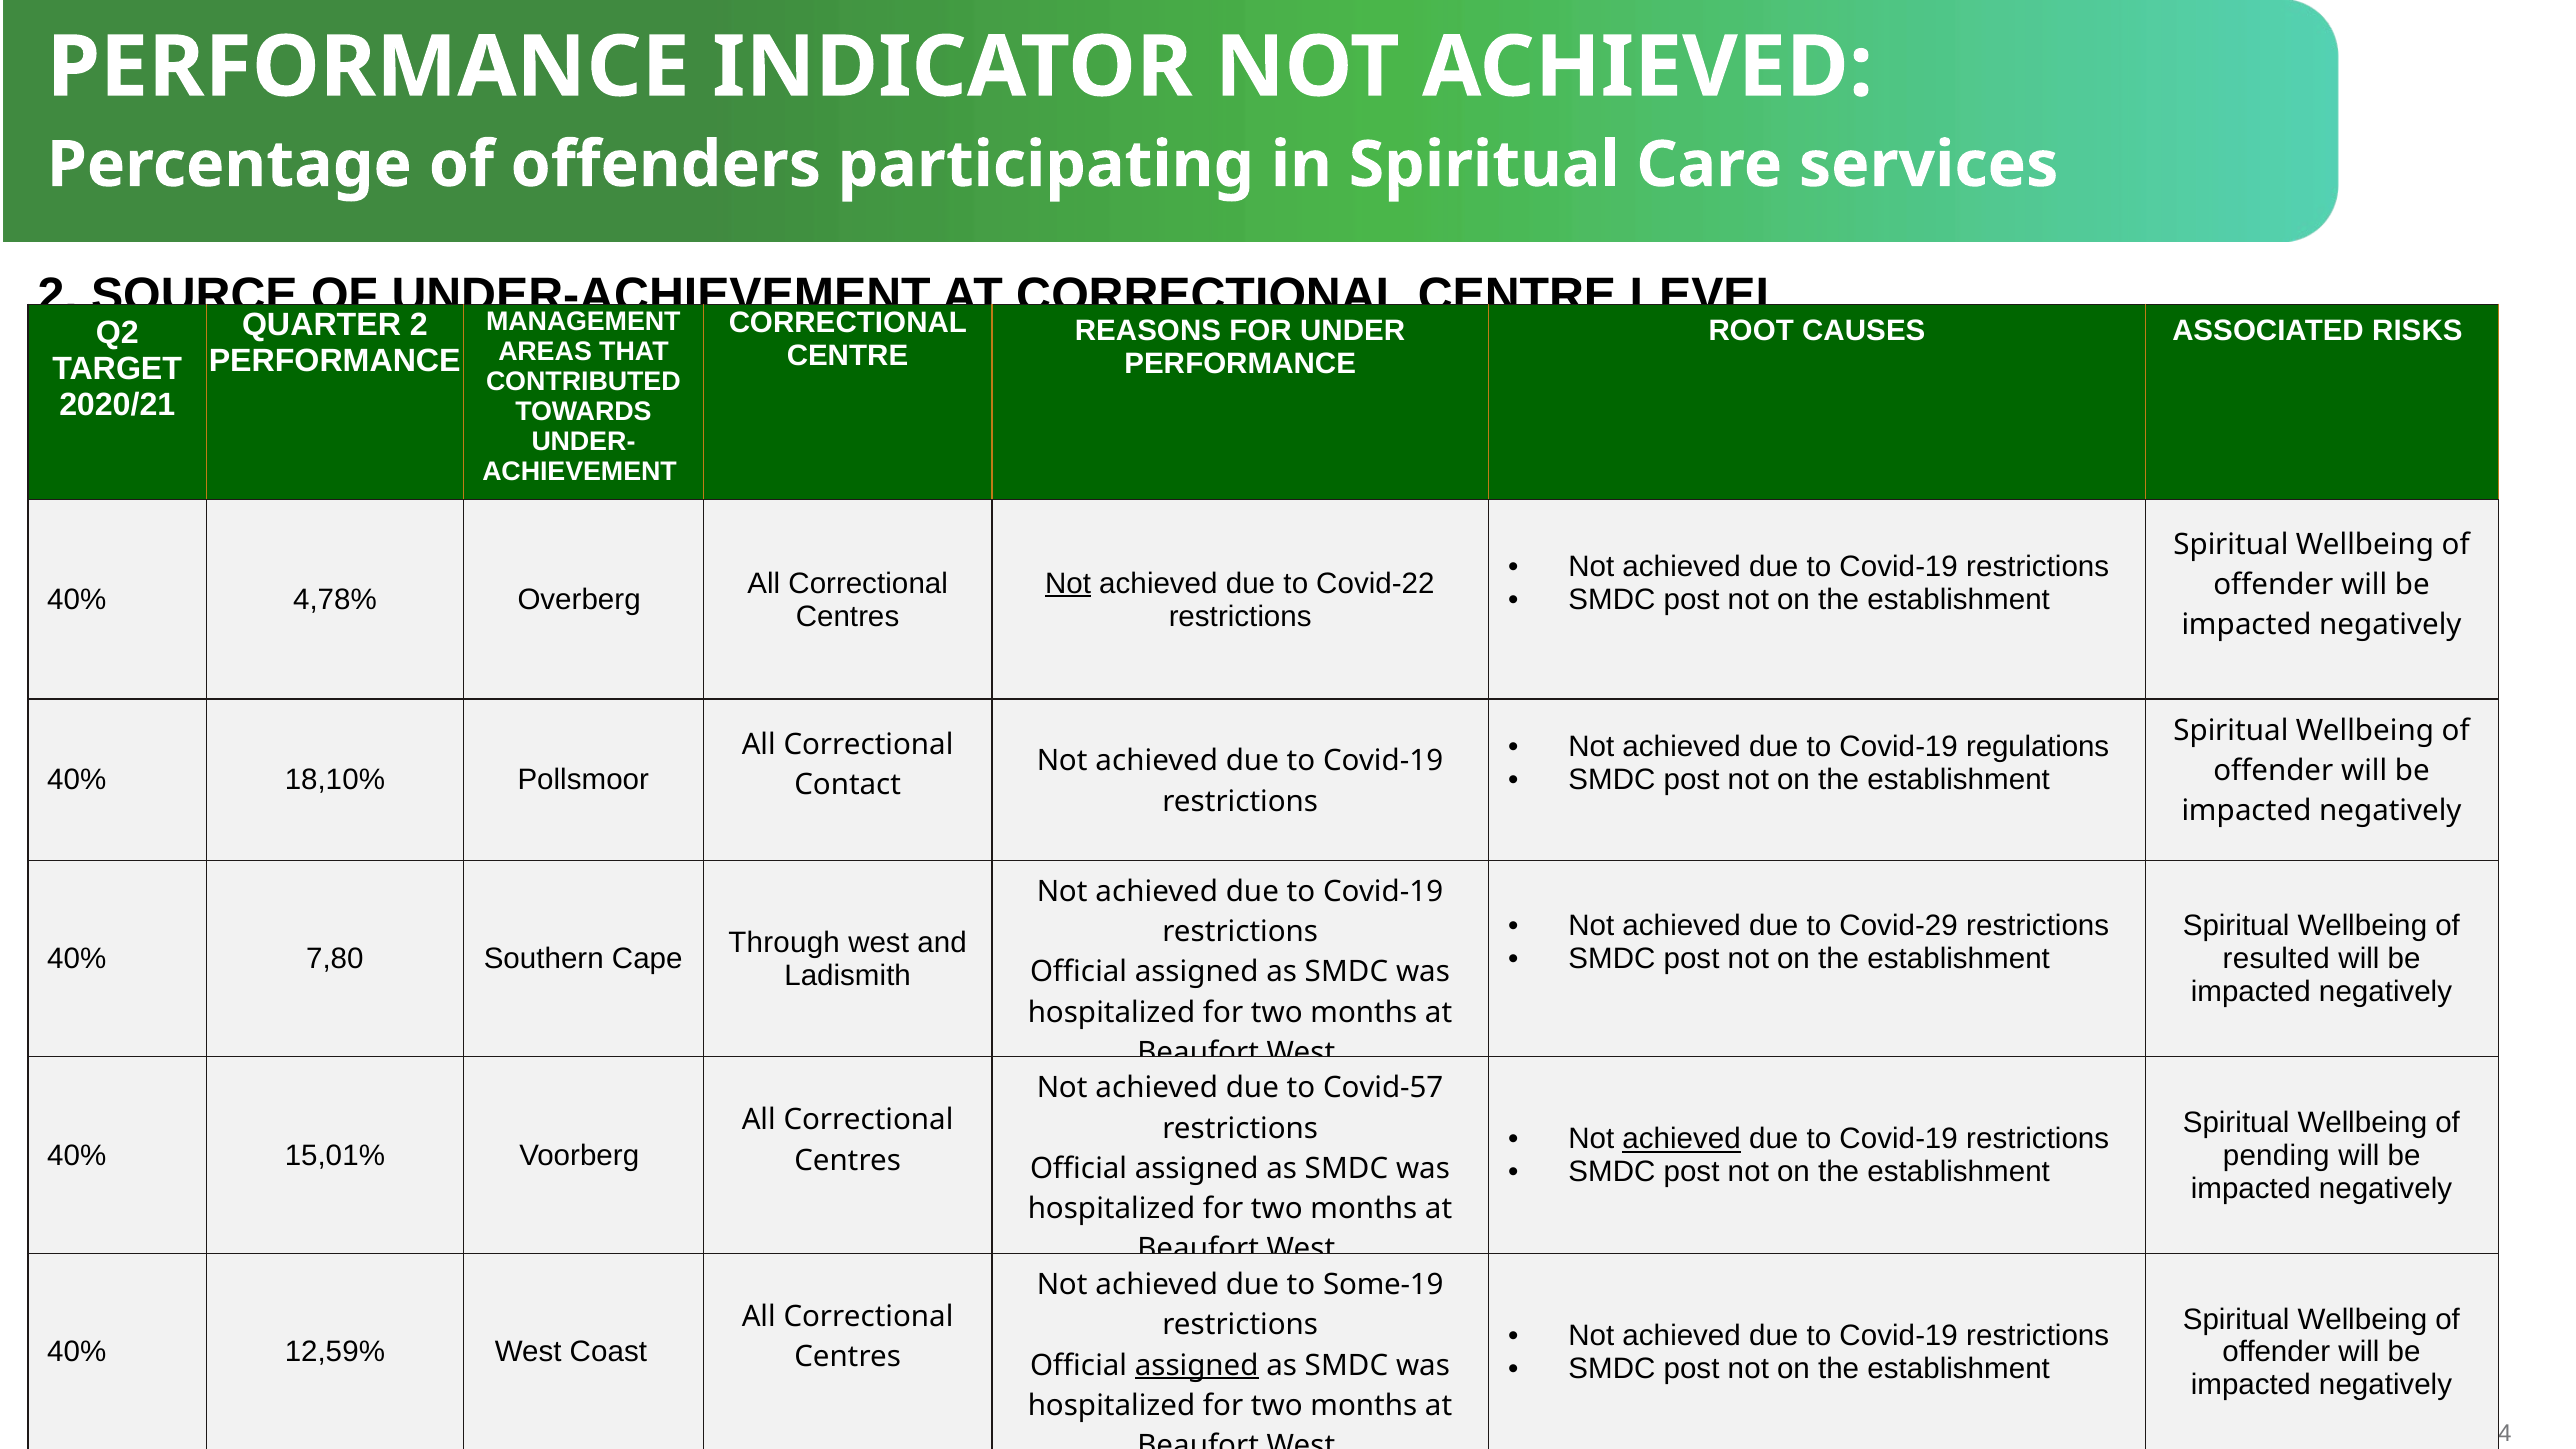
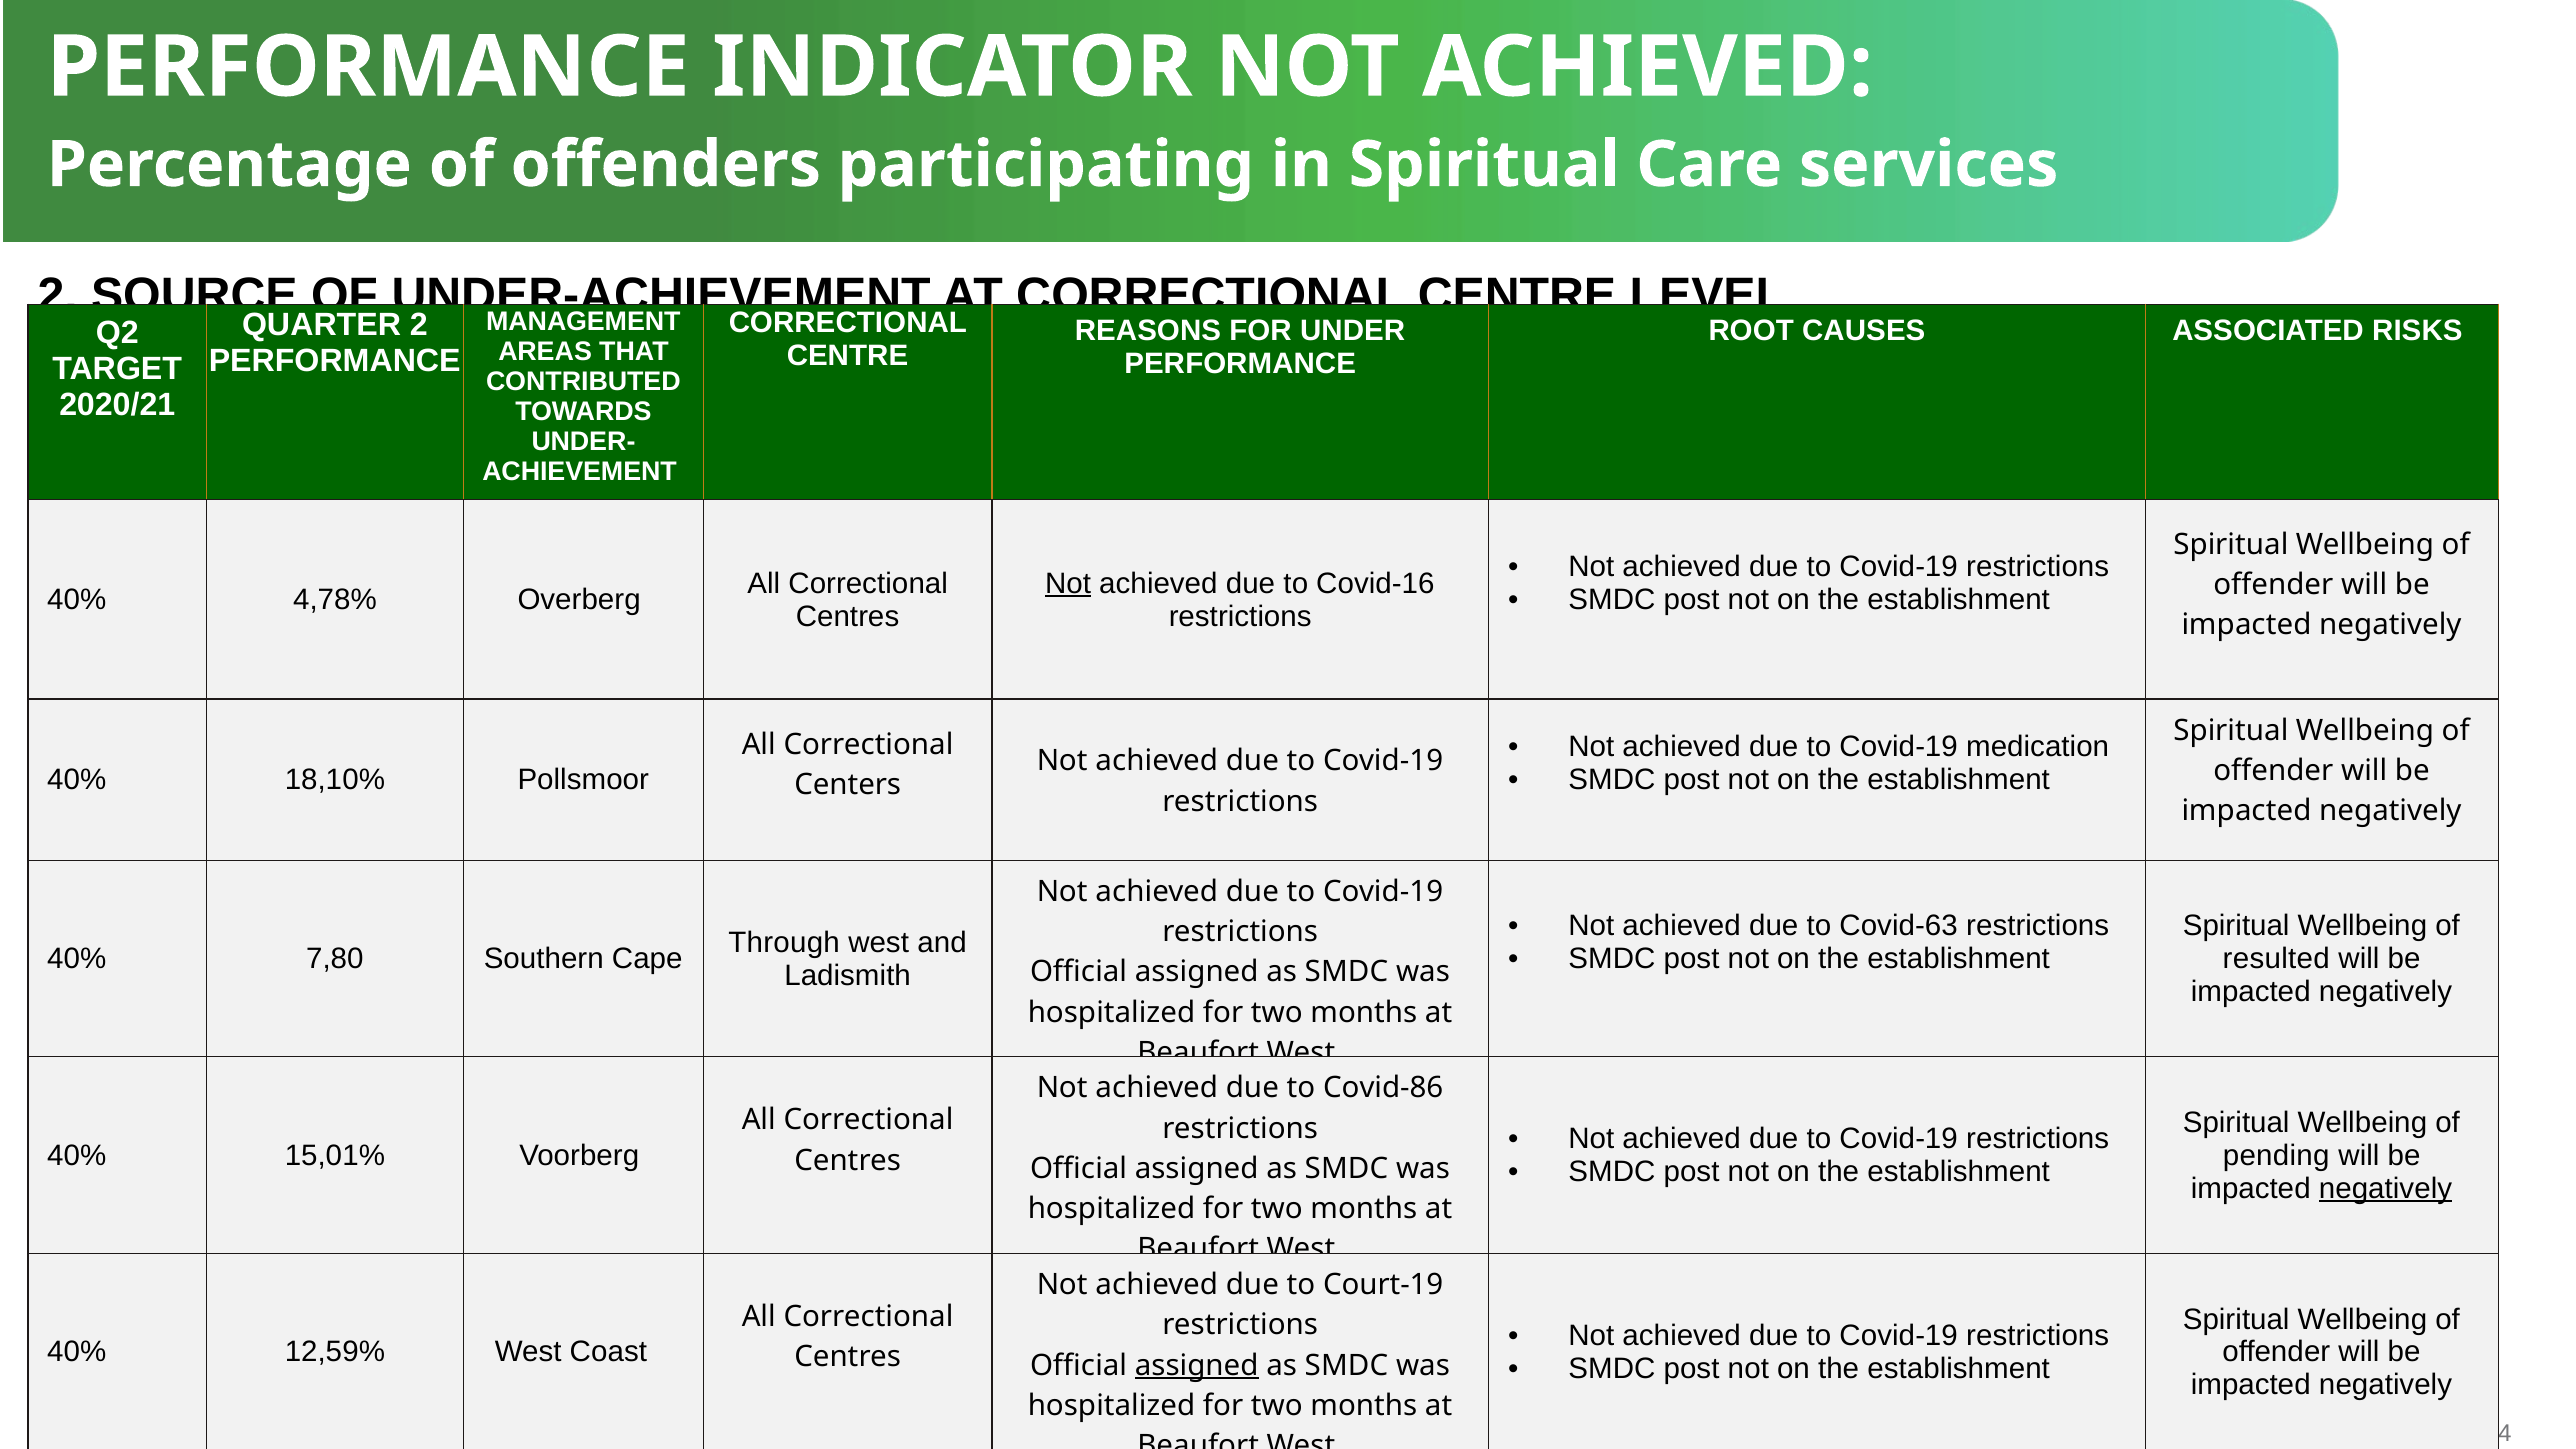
Covid-22: Covid-22 -> Covid-16
regulations: regulations -> medication
Contact: Contact -> Centers
Covid-29: Covid-29 -> Covid-63
Covid-57: Covid-57 -> Covid-86
achieved at (1682, 1139) underline: present -> none
negatively at (2385, 1188) underline: none -> present
Some-19: Some-19 -> Court-19
